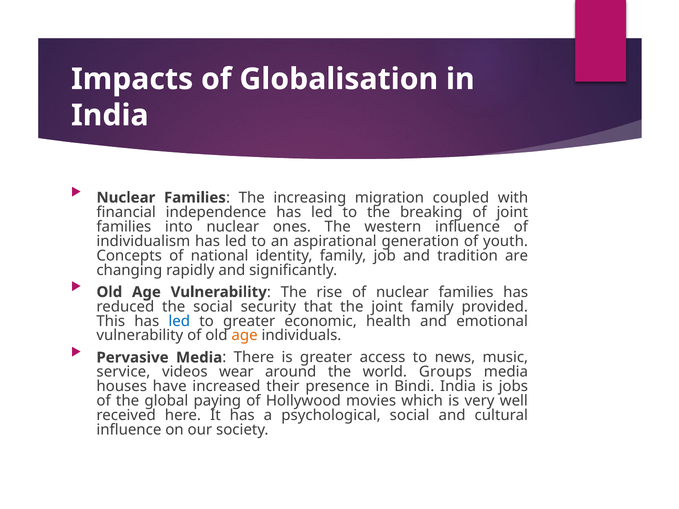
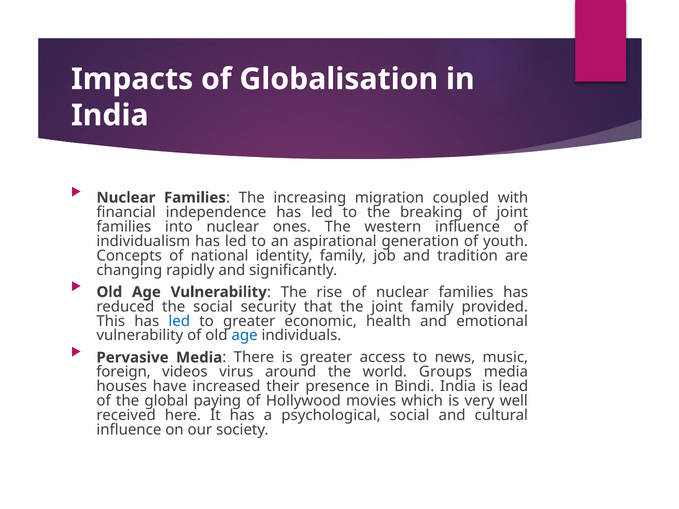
age at (245, 336) colour: orange -> blue
service: service -> foreign
wear: wear -> virus
jobs: jobs -> lead
